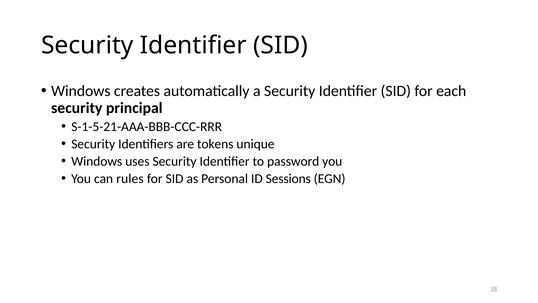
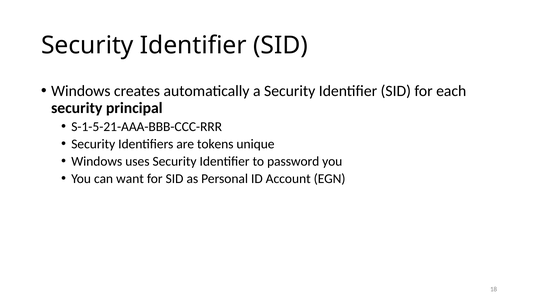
rules: rules -> want
Sessions: Sessions -> Account
